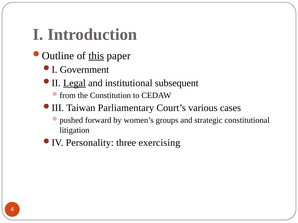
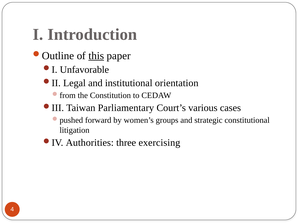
Government: Government -> Unfavorable
Legal underline: present -> none
subsequent: subsequent -> orientation
Personality: Personality -> Authorities
